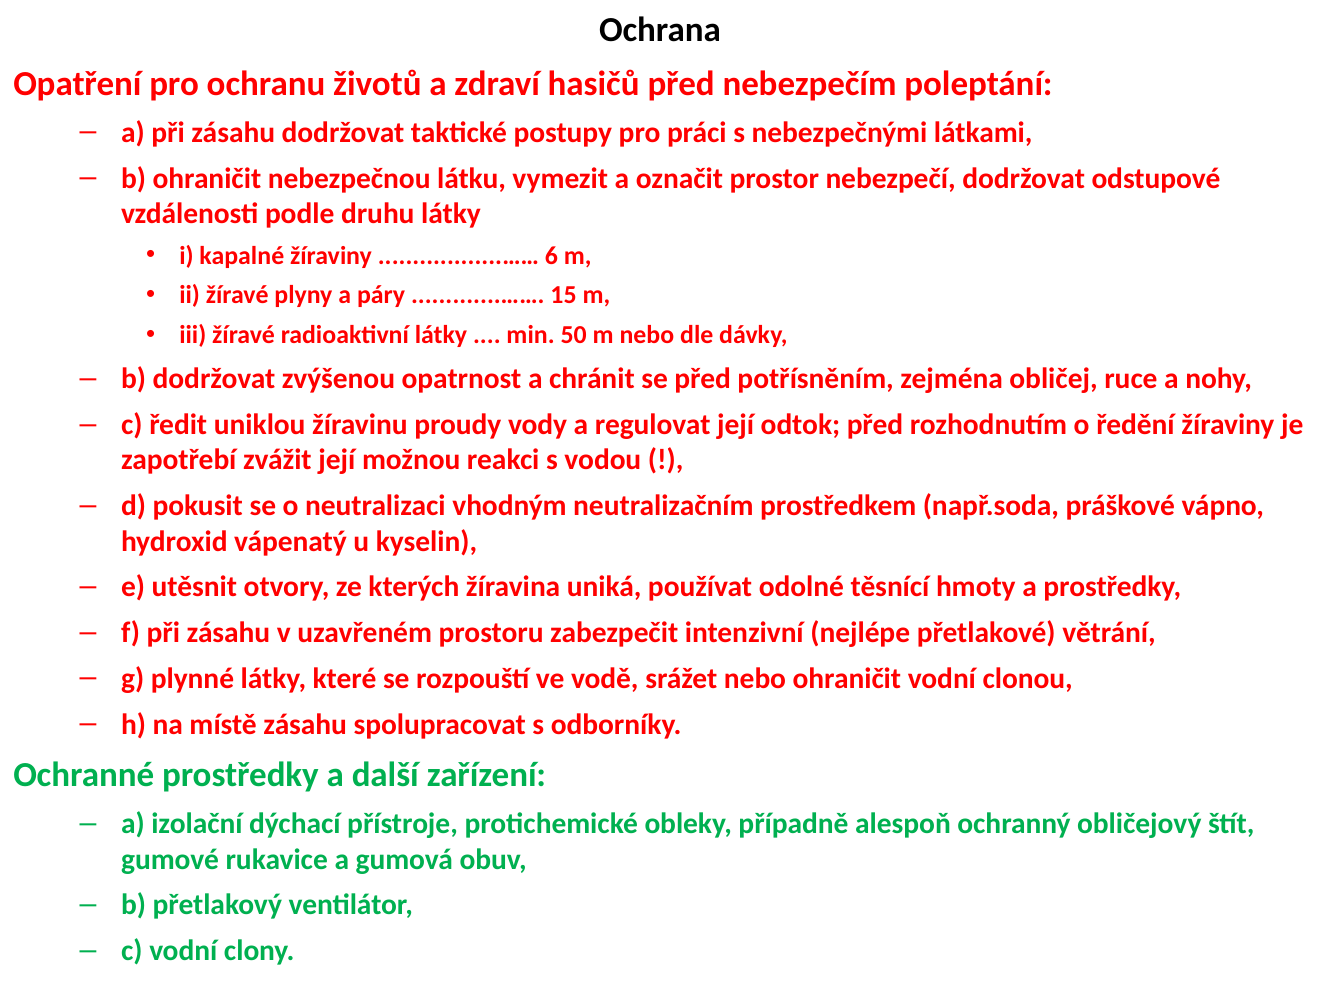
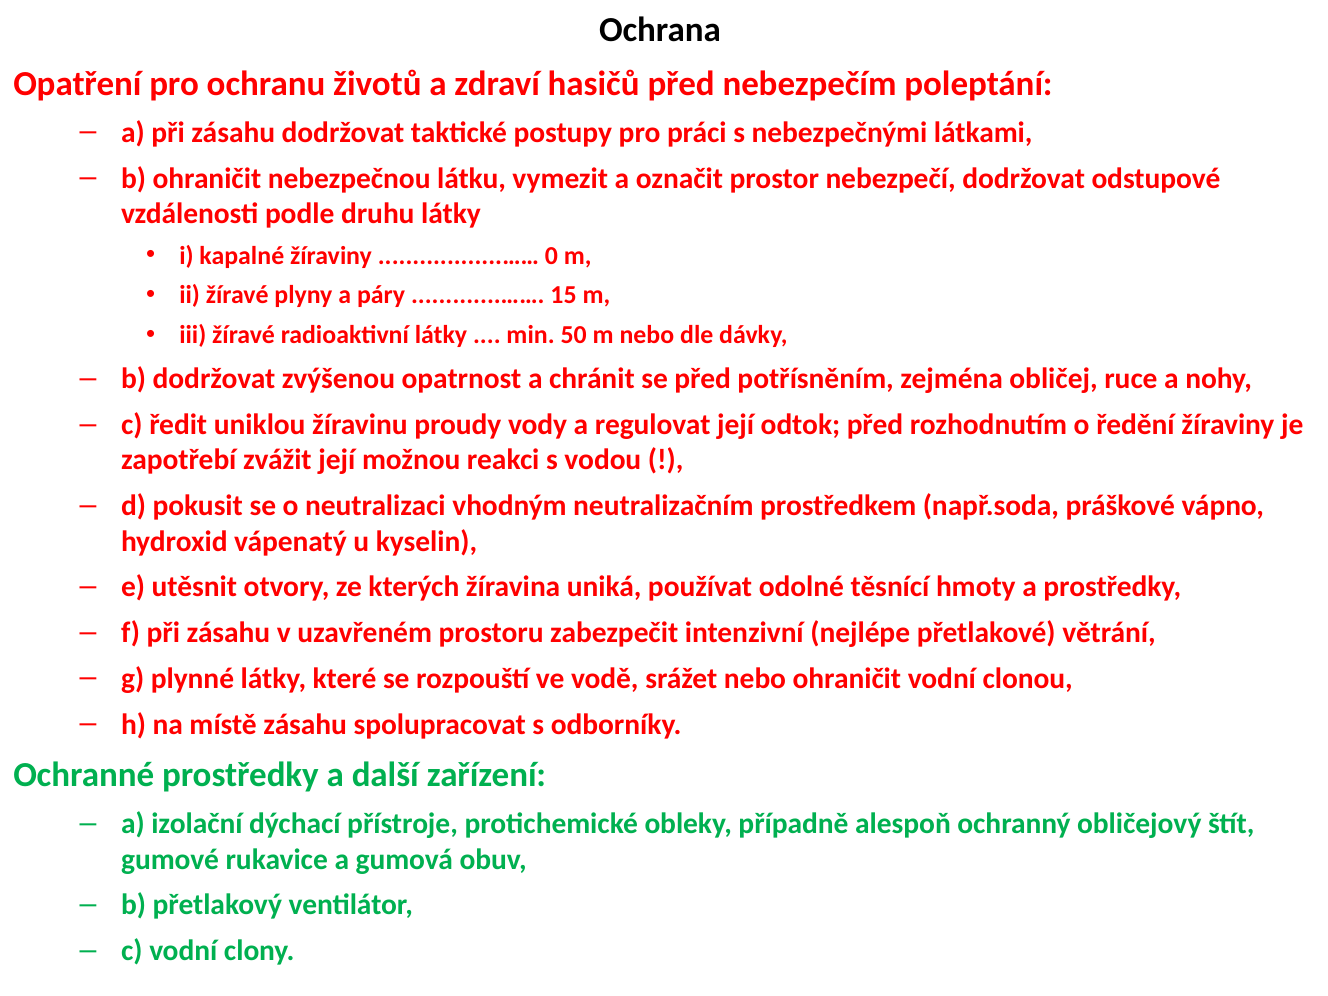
6: 6 -> 0
